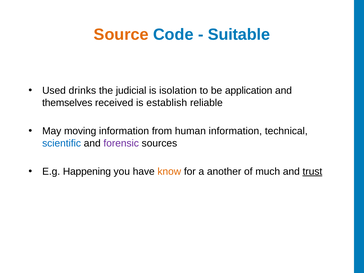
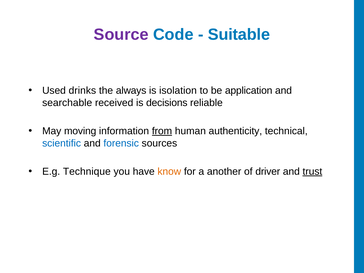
Source colour: orange -> purple
judicial: judicial -> always
themselves: themselves -> searchable
establish: establish -> decisions
from underline: none -> present
human information: information -> authenticity
forensic colour: purple -> blue
Happening: Happening -> Technique
much: much -> driver
